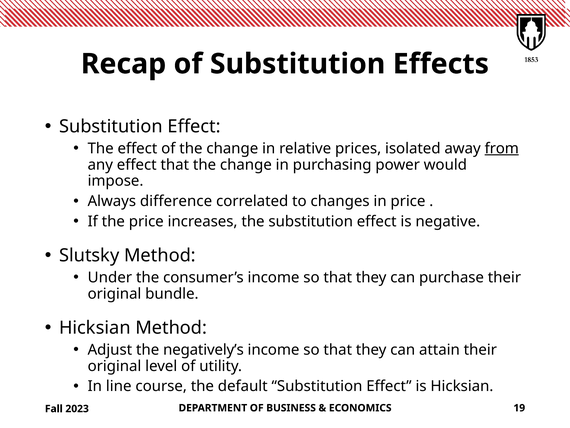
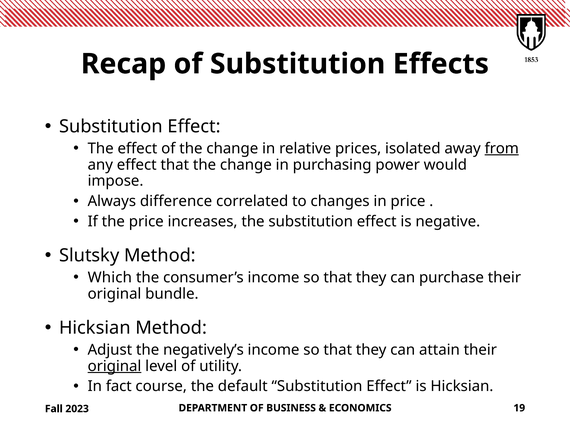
Under: Under -> Which
original at (114, 366) underline: none -> present
line: line -> fact
